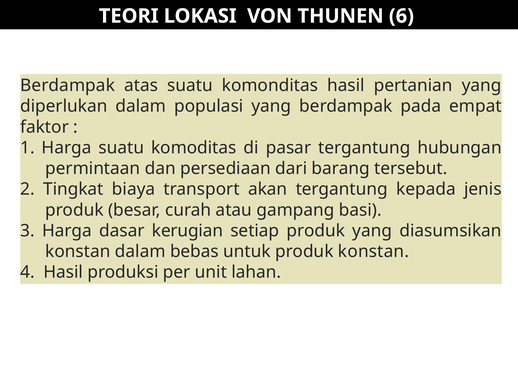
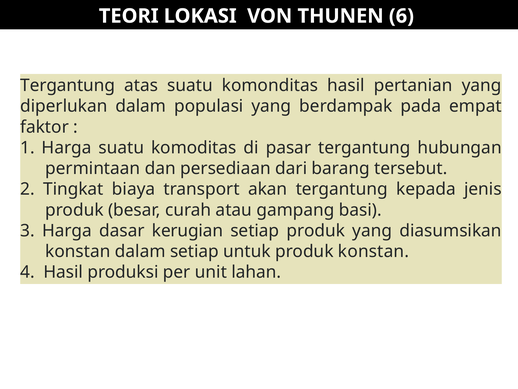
Berdampak at (68, 85): Berdampak -> Tergantung
dalam bebas: bebas -> setiap
